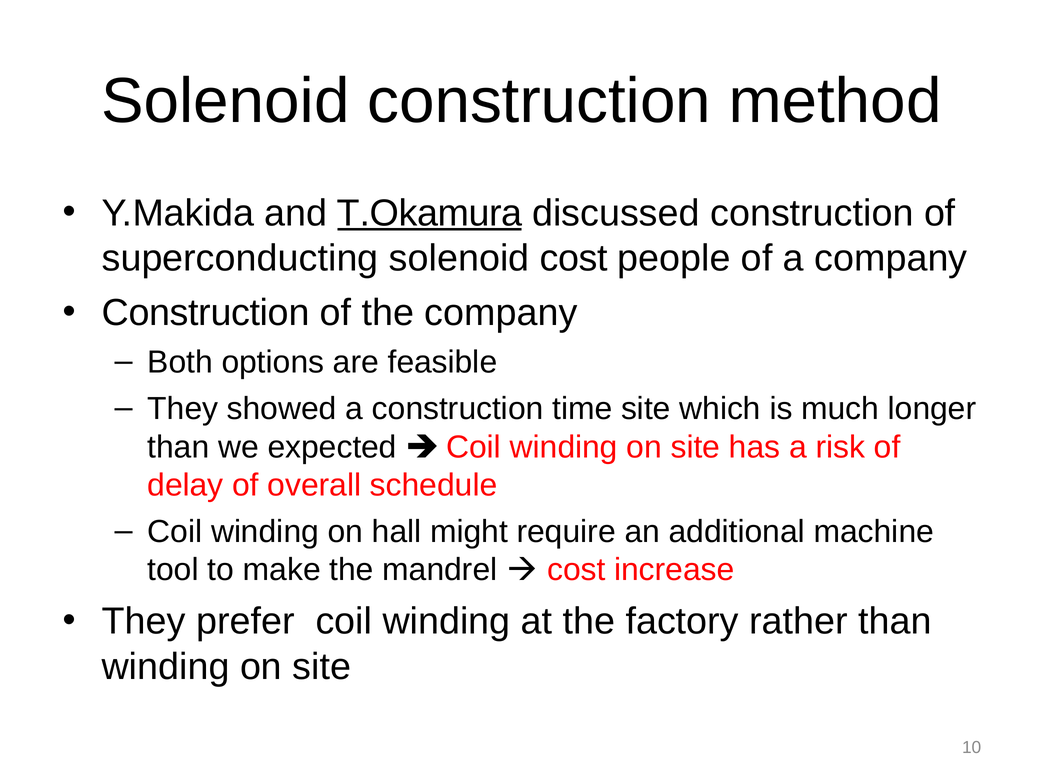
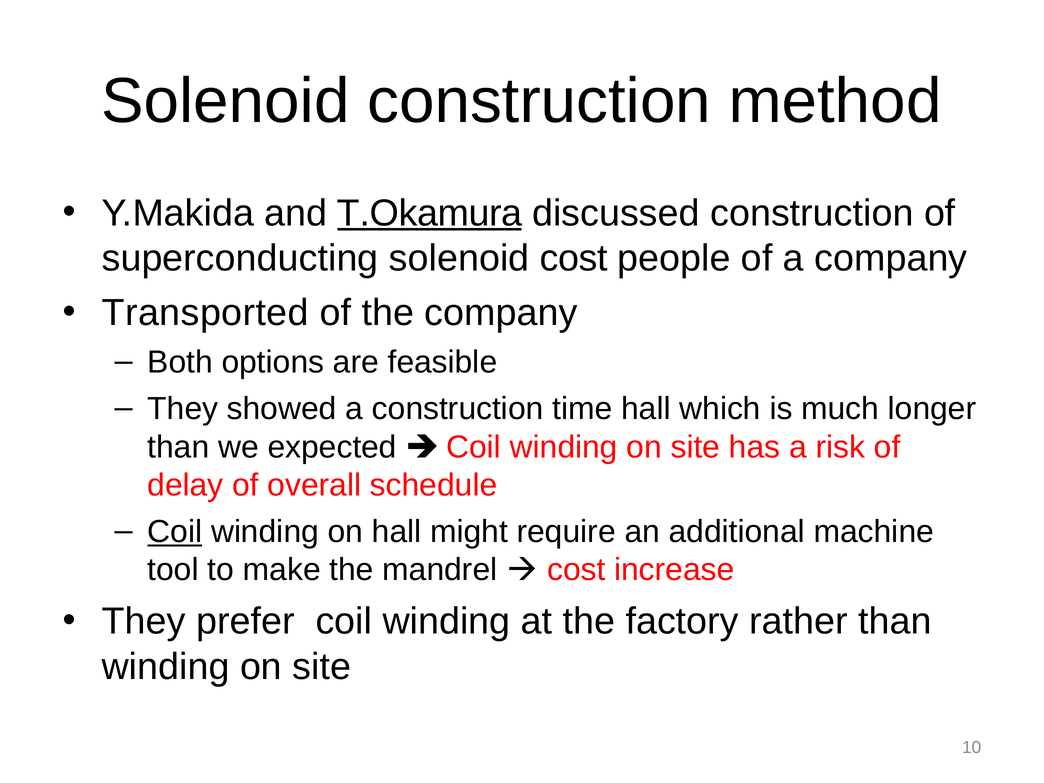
Construction at (206, 313): Construction -> Transported
time site: site -> hall
Coil at (175, 532) underline: none -> present
